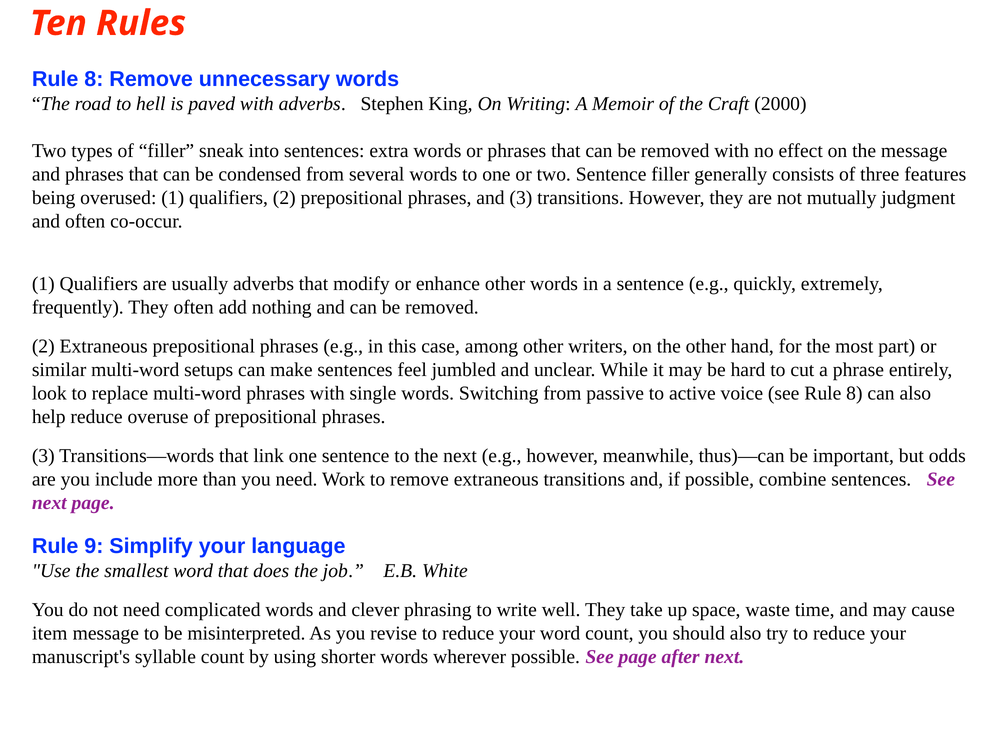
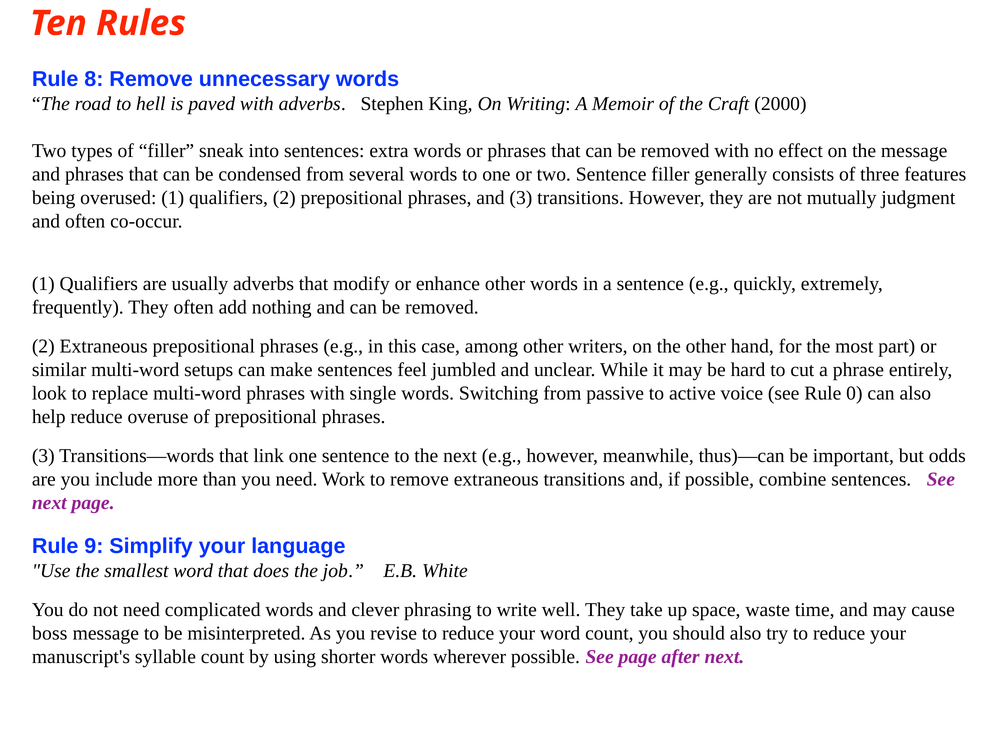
see Rule 8: 8 -> 0
item: item -> boss
